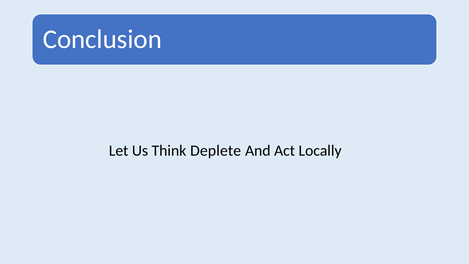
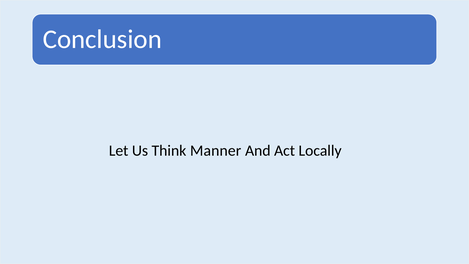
Deplete: Deplete -> Manner
